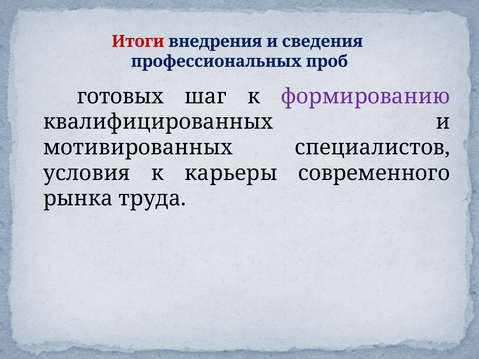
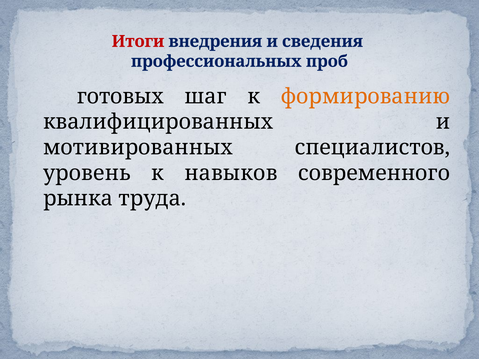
формированию colour: purple -> orange
условия: условия -> уровень
карьеры: карьеры -> навыков
